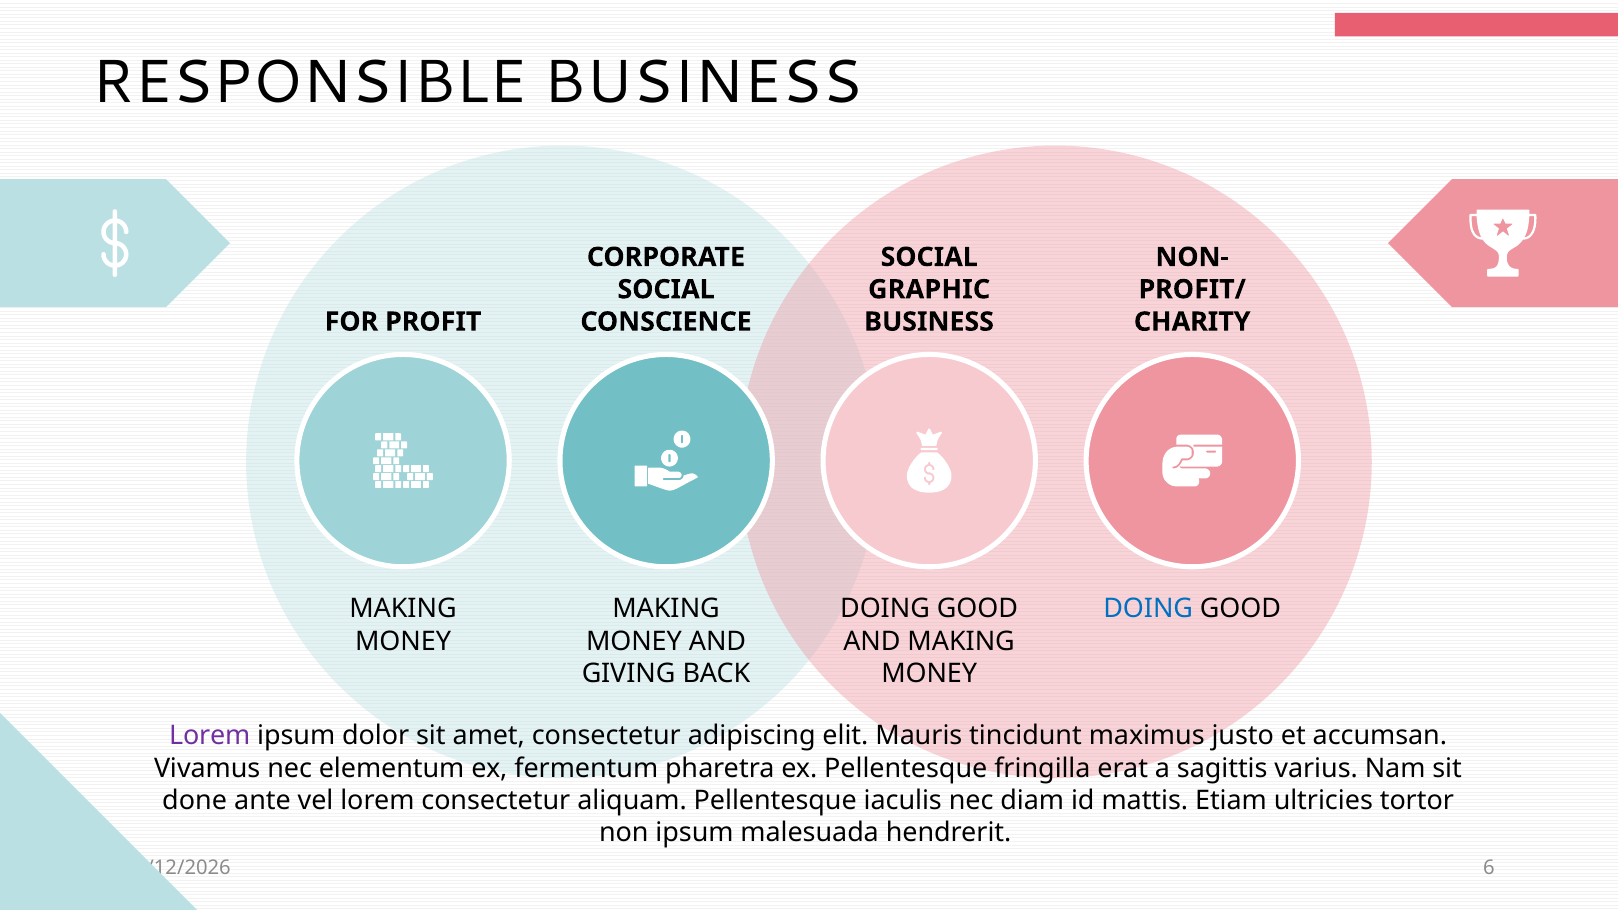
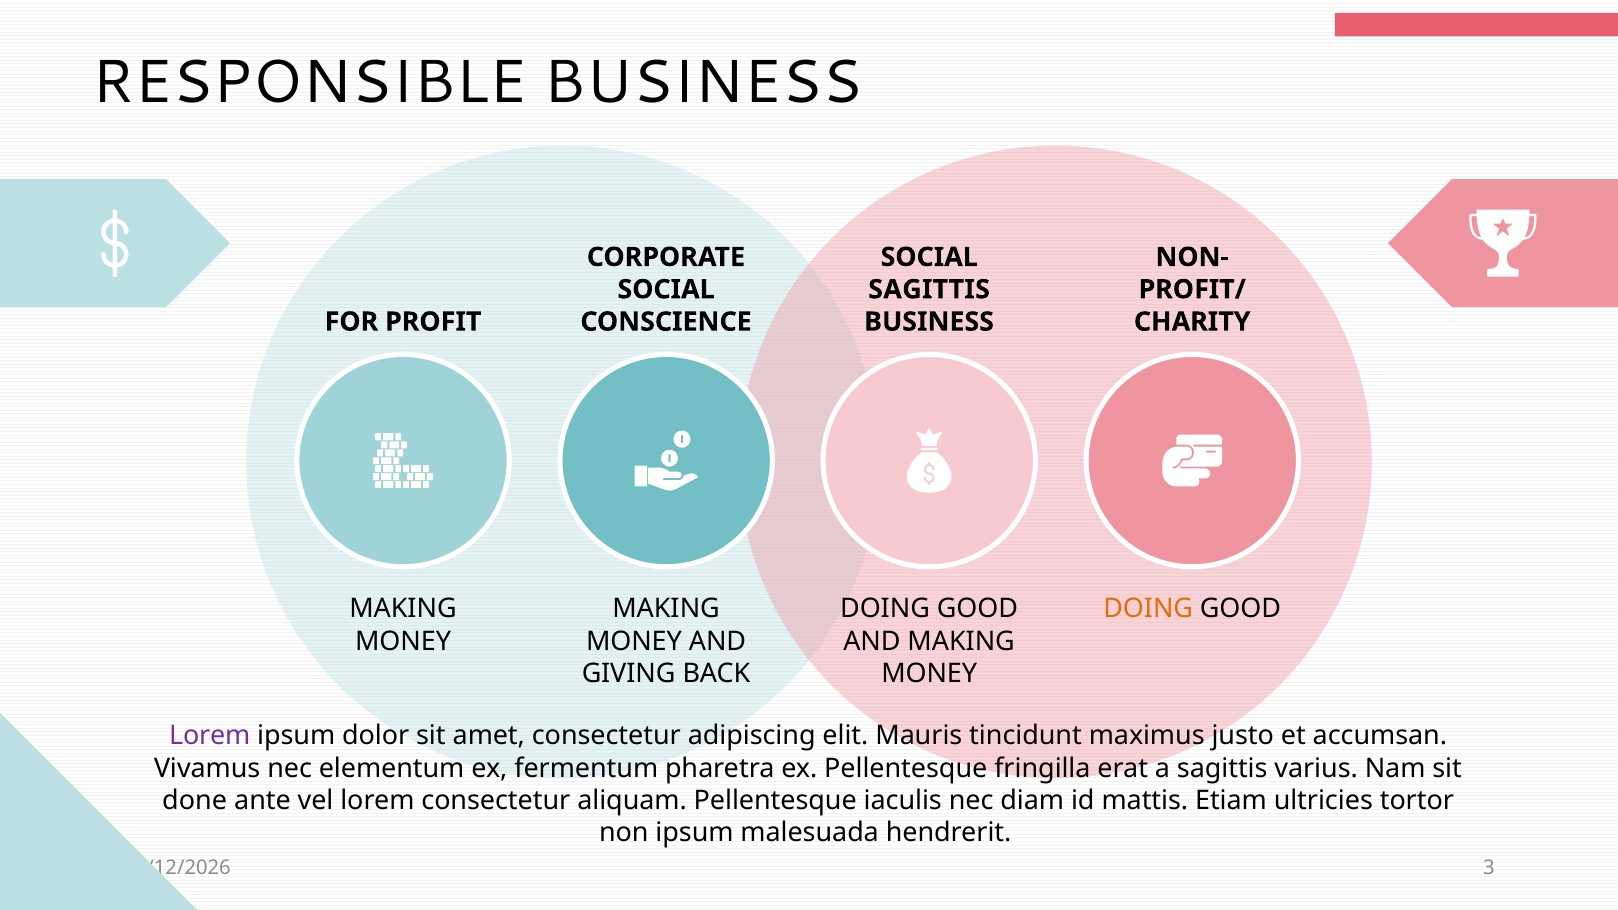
GRAPHIC at (929, 290): GRAPHIC -> SAGITTIS
DOING at (1148, 609) colour: blue -> orange
6: 6 -> 3
